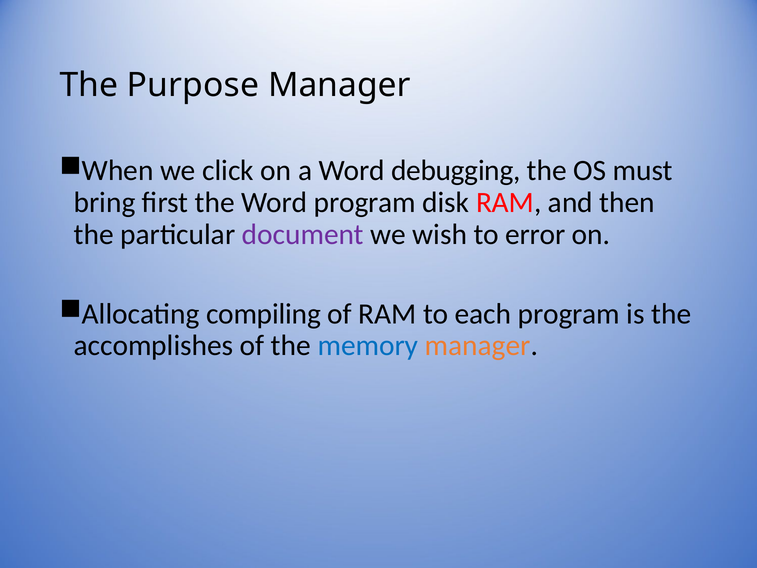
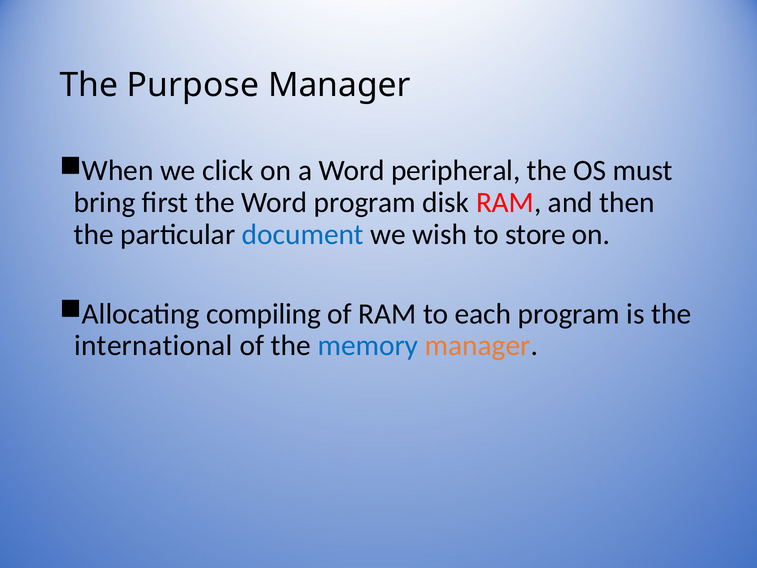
debugging: debugging -> peripheral
document colour: purple -> blue
error: error -> store
accomplishes: accomplishes -> international
